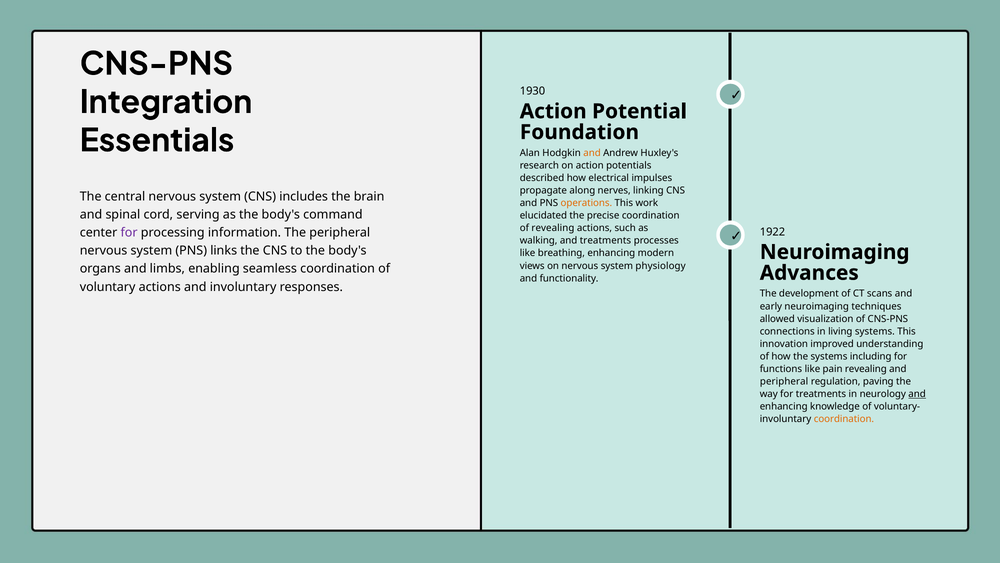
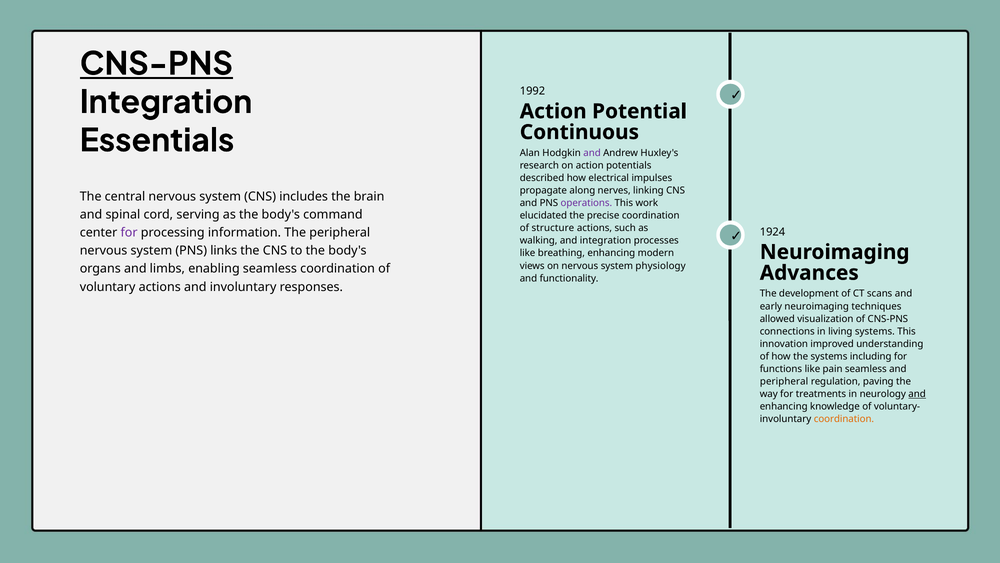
CNS-PNS at (156, 64) underline: none -> present
1930: 1930 -> 1992
Foundation: Foundation -> Continuous
and at (592, 153) colour: orange -> purple
operations colour: orange -> purple
of revealing: revealing -> structure
1922: 1922 -> 1924
and treatments: treatments -> integration
pain revealing: revealing -> seamless
